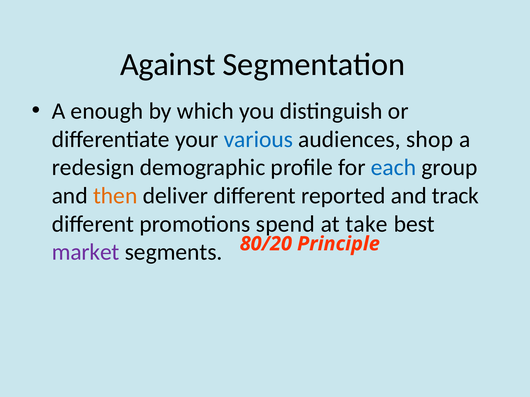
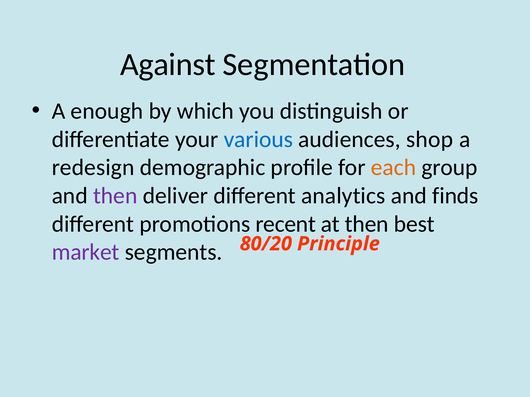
each colour: blue -> orange
then at (115, 196) colour: orange -> purple
reported: reported -> analytics
track: track -> finds
spend: spend -> recent
at take: take -> then
